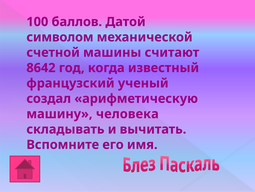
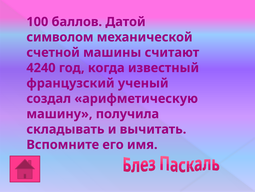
8642: 8642 -> 4240
человека: человека -> получила
